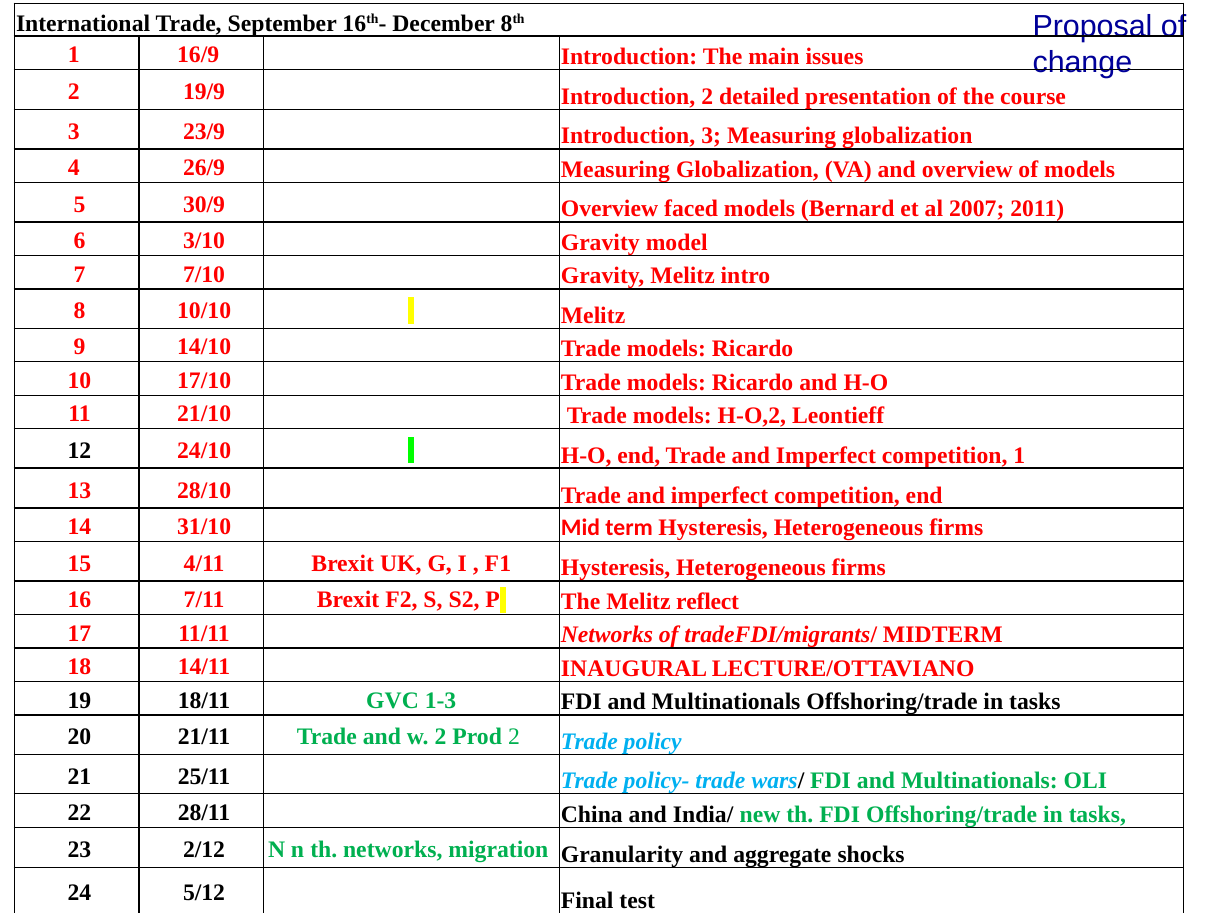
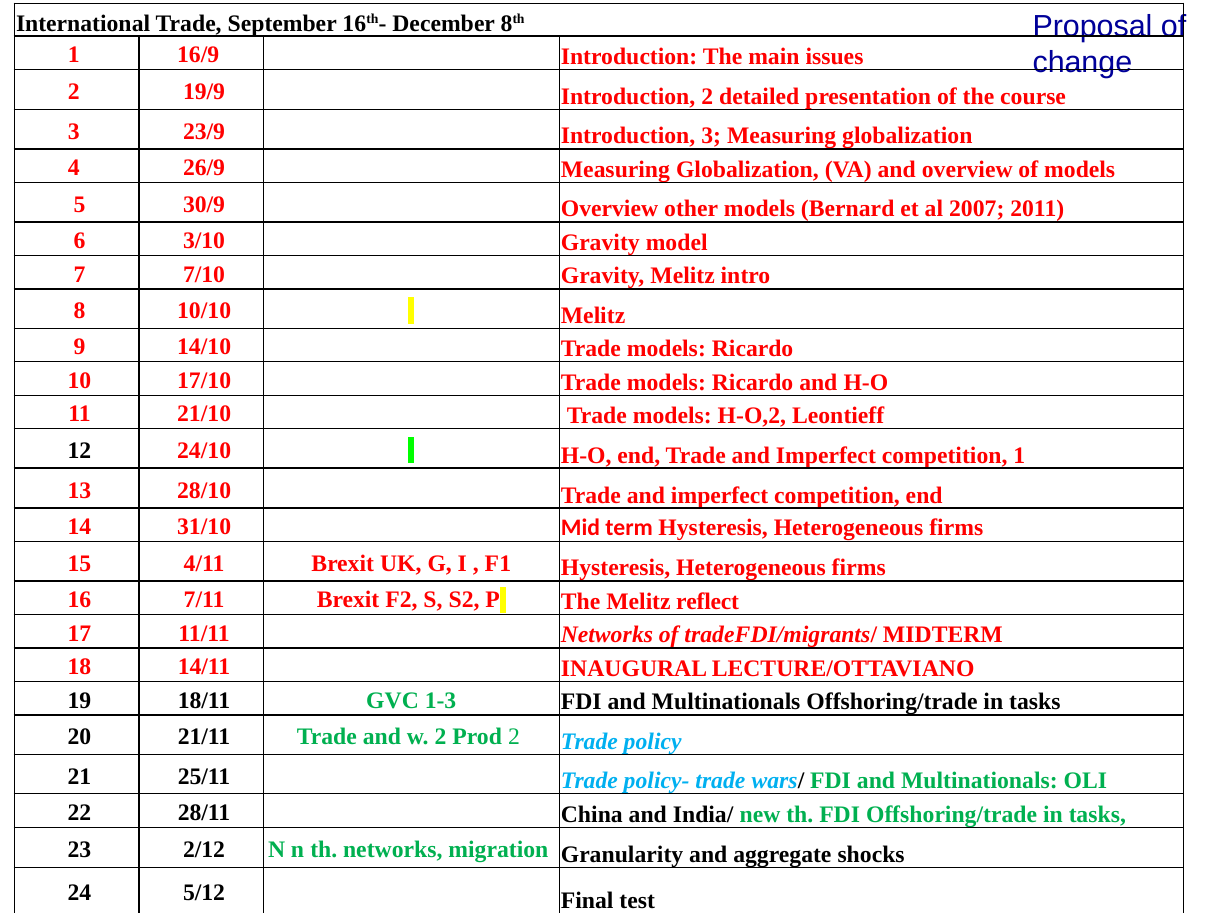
faced: faced -> other
